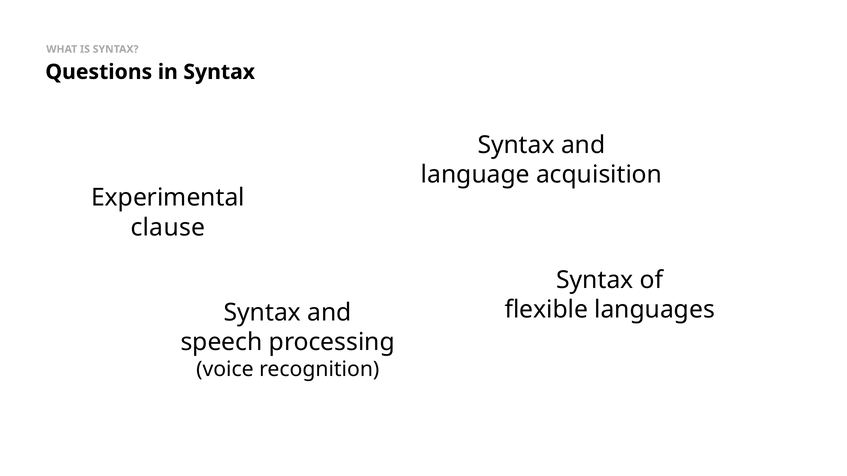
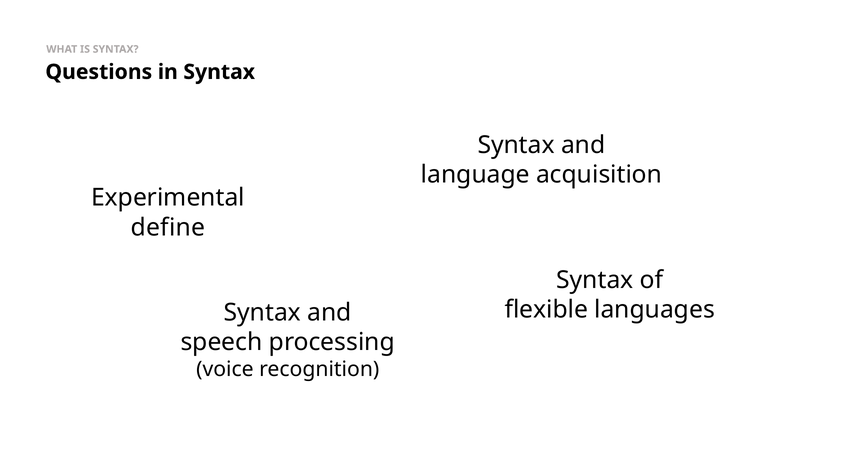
clause: clause -> define
